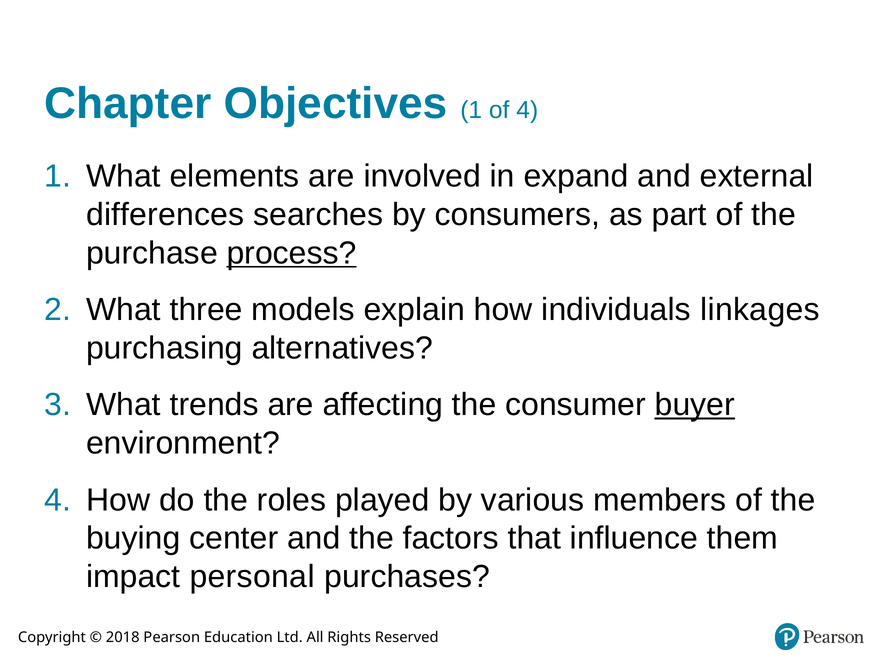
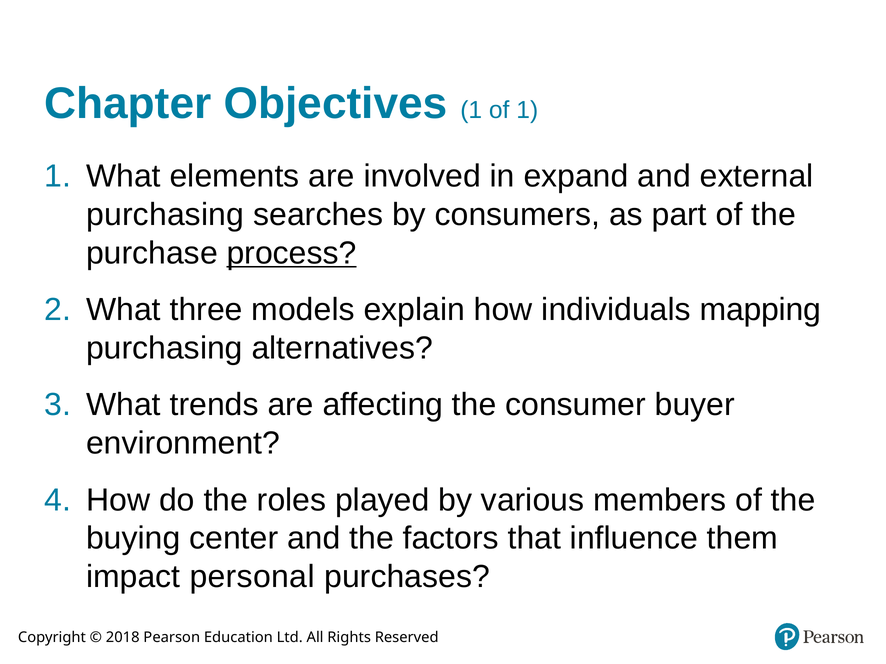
of 4: 4 -> 1
differences at (165, 215): differences -> purchasing
linkages: linkages -> mapping
buyer underline: present -> none
